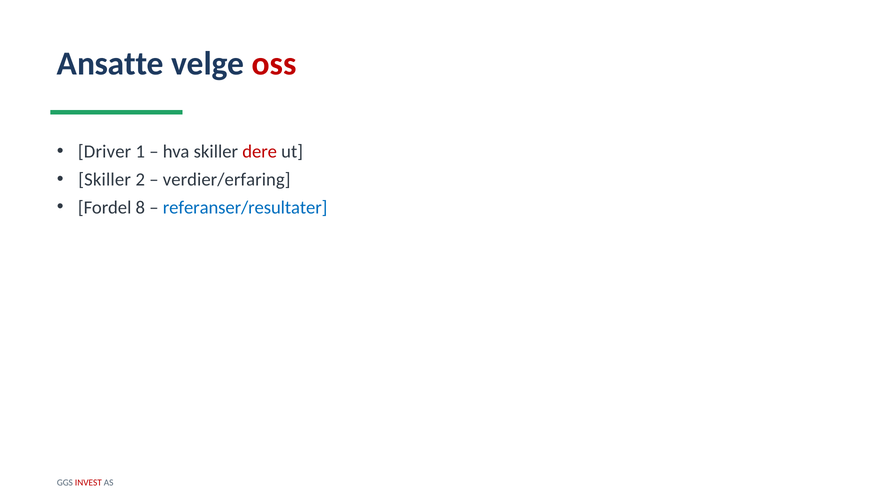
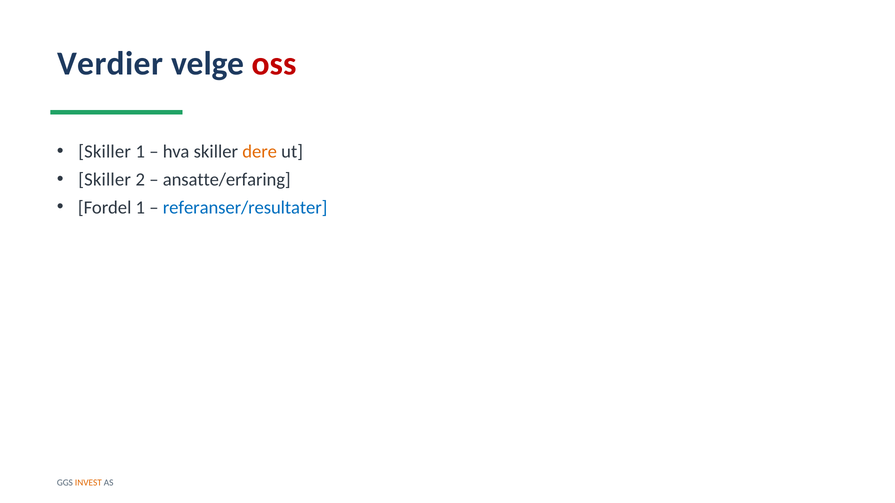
Ansatte: Ansatte -> Verdier
Driver at (105, 152): Driver -> Skiller
dere colour: red -> orange
verdier/erfaring: verdier/erfaring -> ansatte/erfaring
Fordel 8: 8 -> 1
INVEST colour: red -> orange
